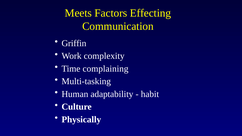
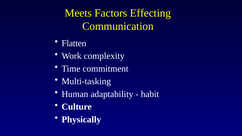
Griffin: Griffin -> Flatten
complaining: complaining -> commitment
